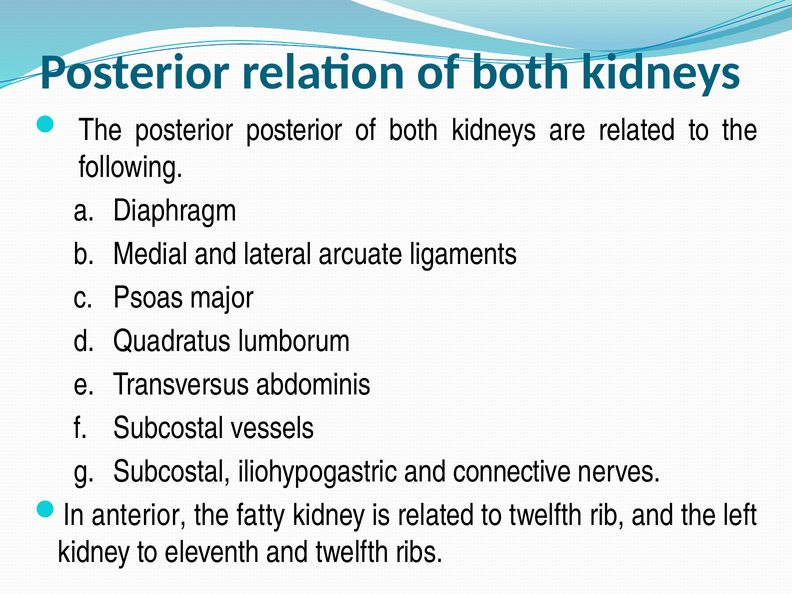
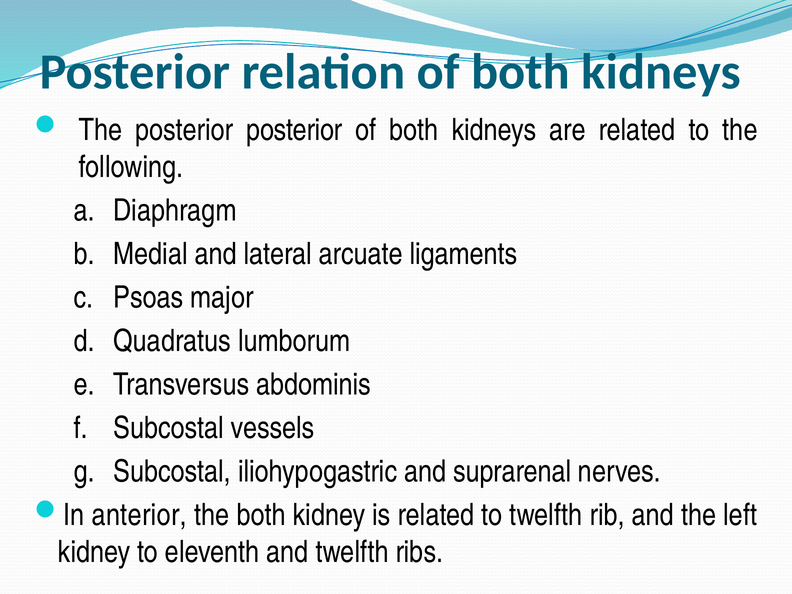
connective: connective -> suprarenal
the fatty: fatty -> both
